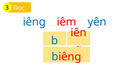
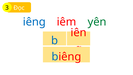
yên colour: blue -> green
